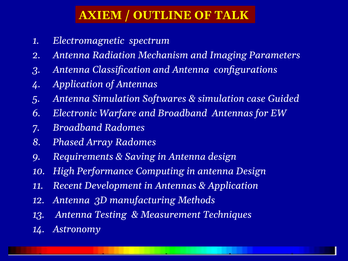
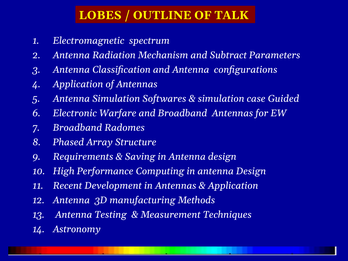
AXIEM: AXIEM -> LOBES
Imaging: Imaging -> Subtract
Array Radomes: Radomes -> Structure
